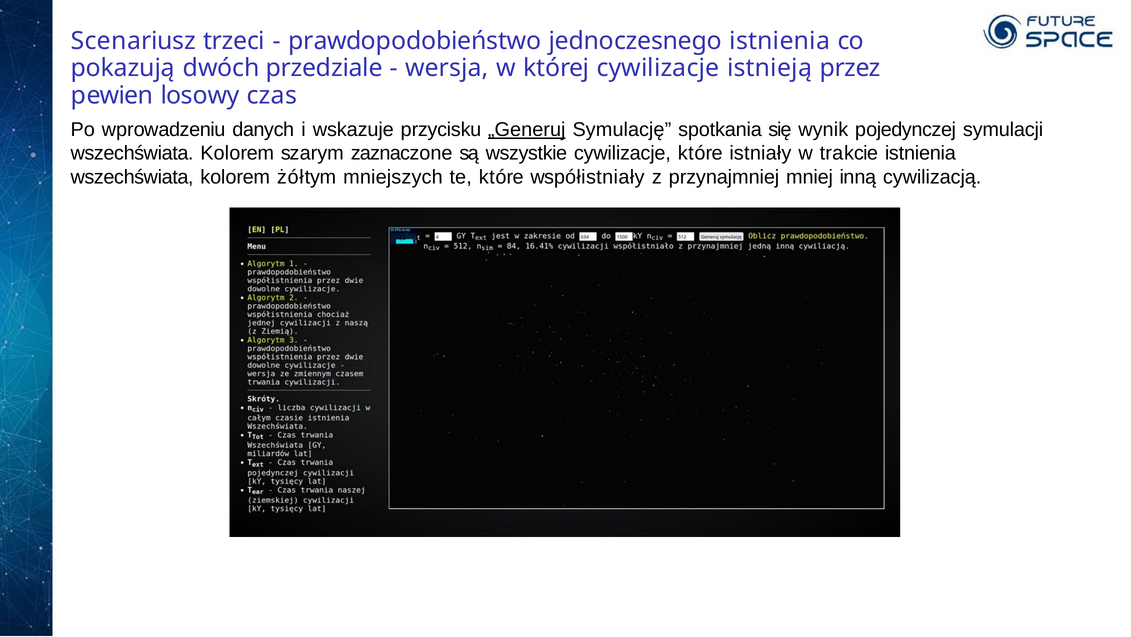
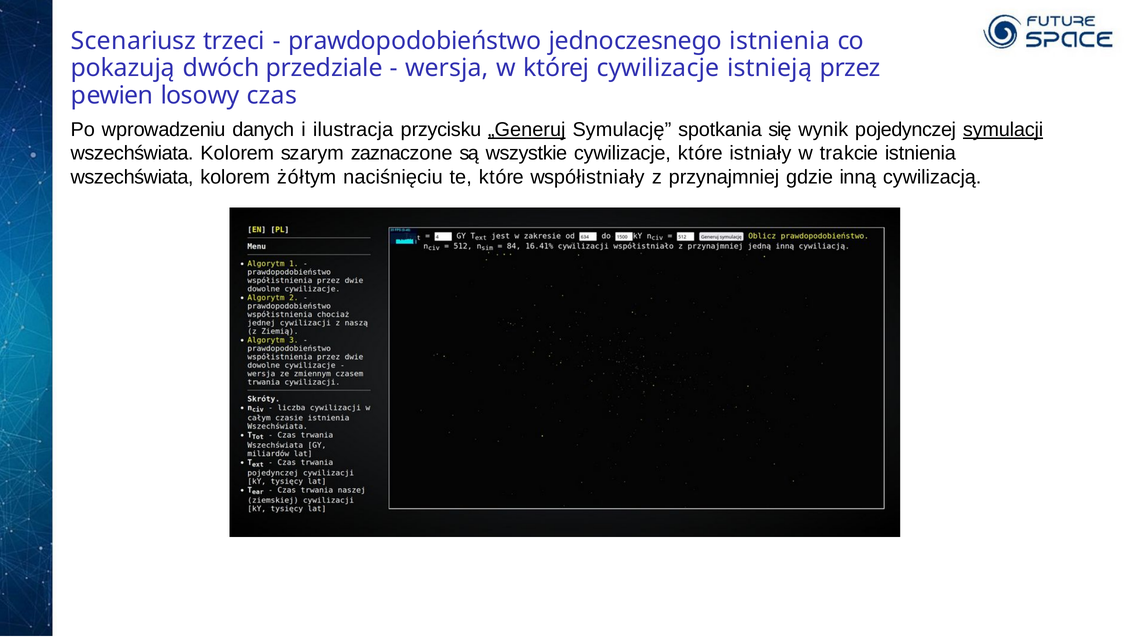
wskazuje: wskazuje -> ilustracja
symulacji underline: none -> present
mniejszych: mniejszych -> naciśnięciu
mniej: mniej -> gdzie
